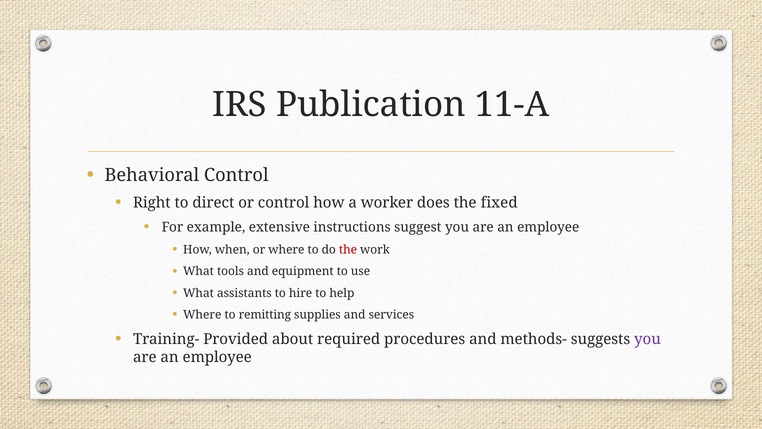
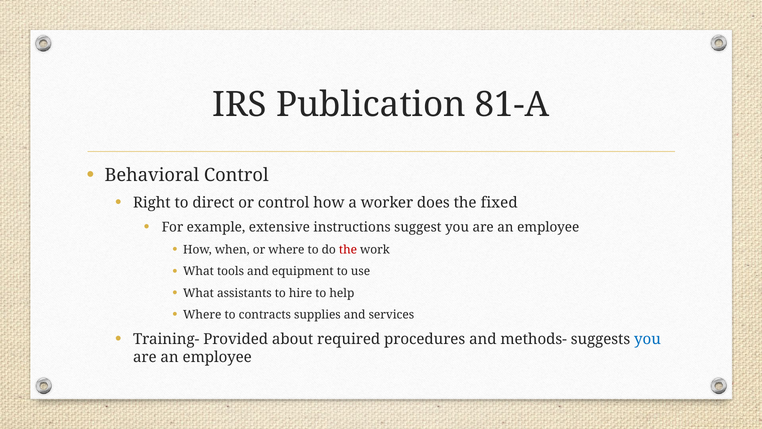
11-A: 11-A -> 81-A
remitting: remitting -> contracts
you at (647, 339) colour: purple -> blue
